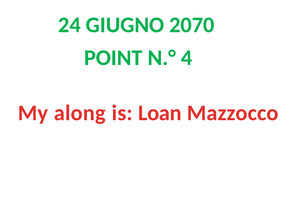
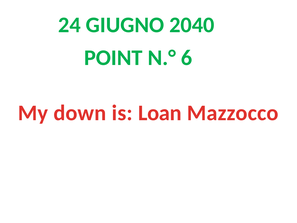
2070: 2070 -> 2040
4: 4 -> 6
along: along -> down
